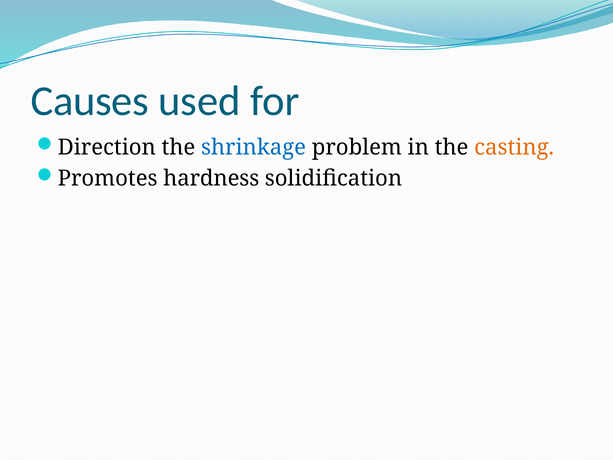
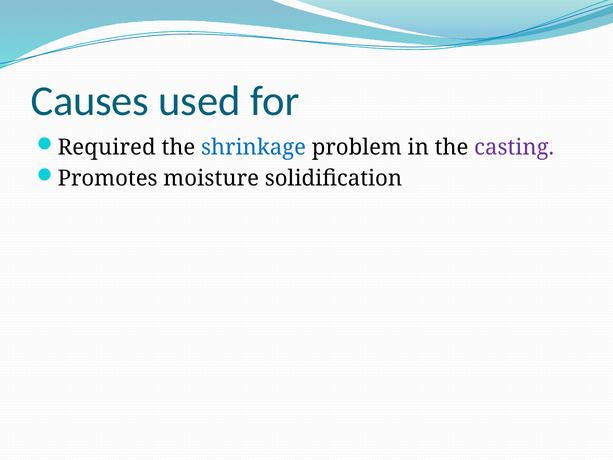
Direction: Direction -> Required
casting colour: orange -> purple
hardness: hardness -> moisture
